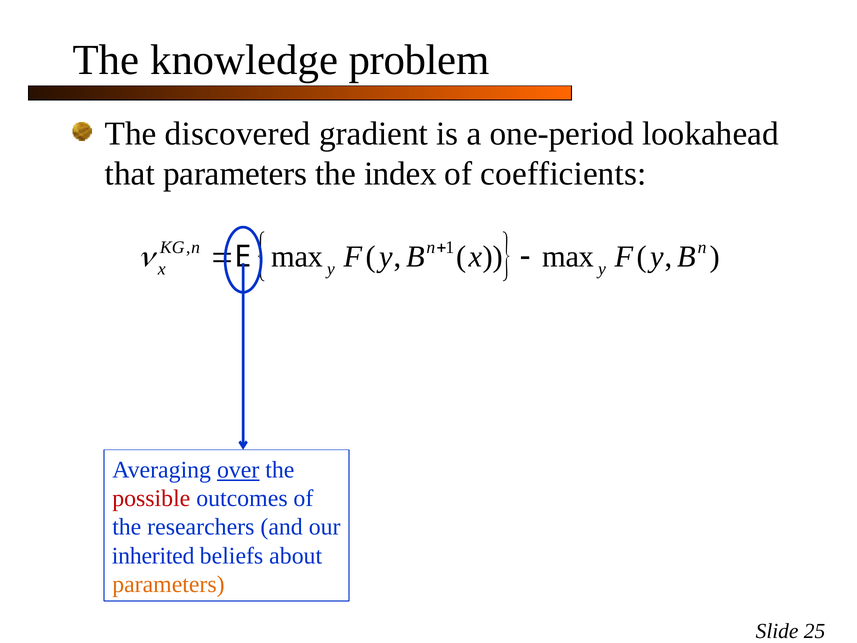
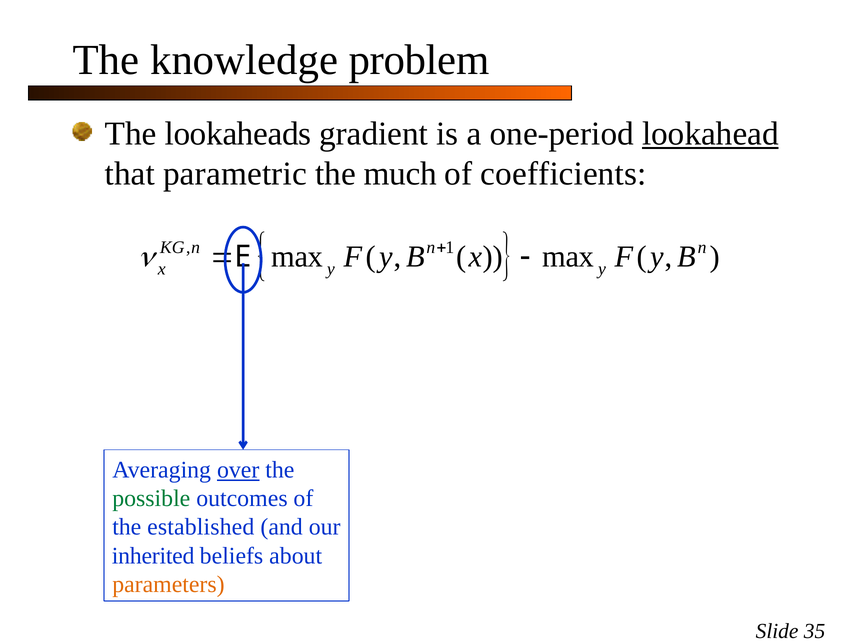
discovered: discovered -> lookaheads
lookahead underline: none -> present
that parameters: parameters -> parametric
index: index -> much
possible colour: red -> green
researchers: researchers -> established
25: 25 -> 35
